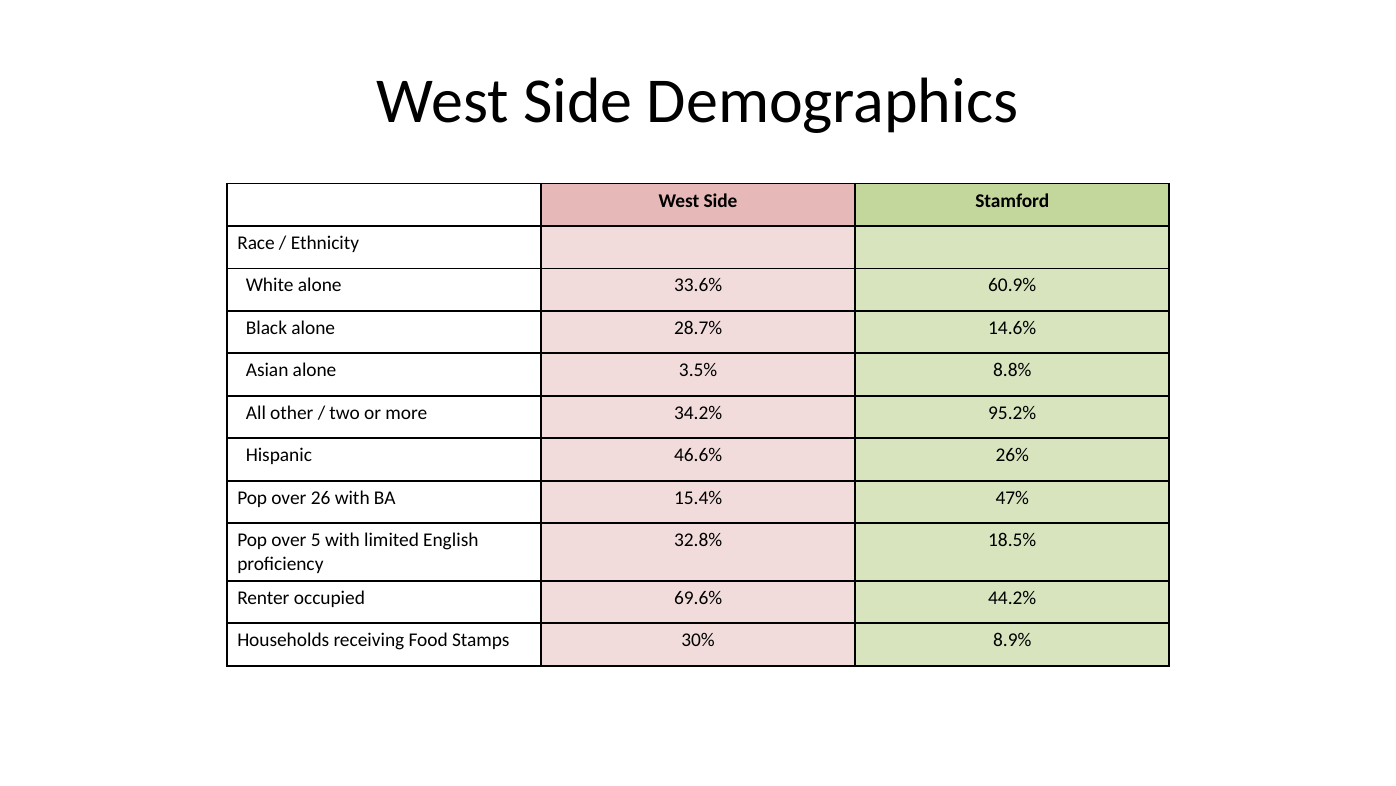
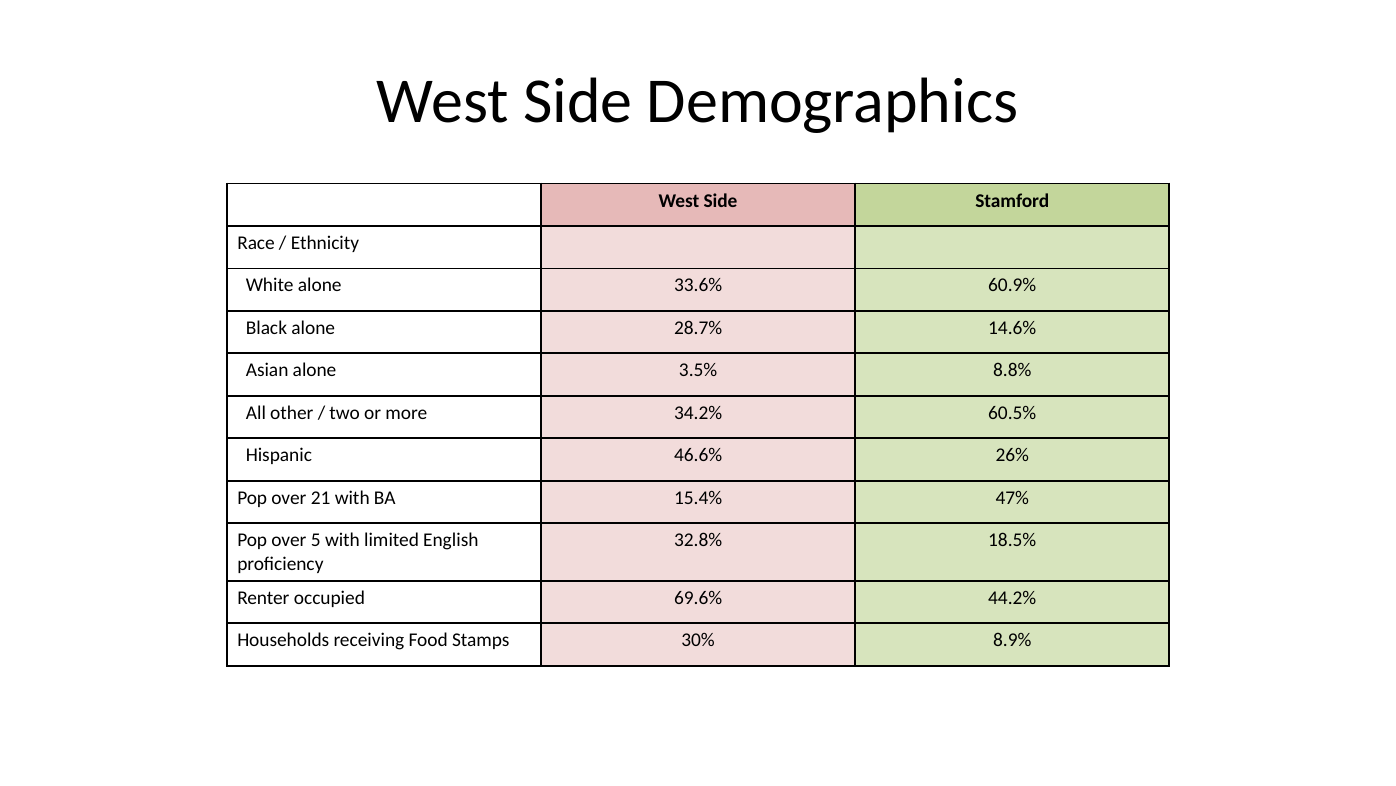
95.2%: 95.2% -> 60.5%
26: 26 -> 21
